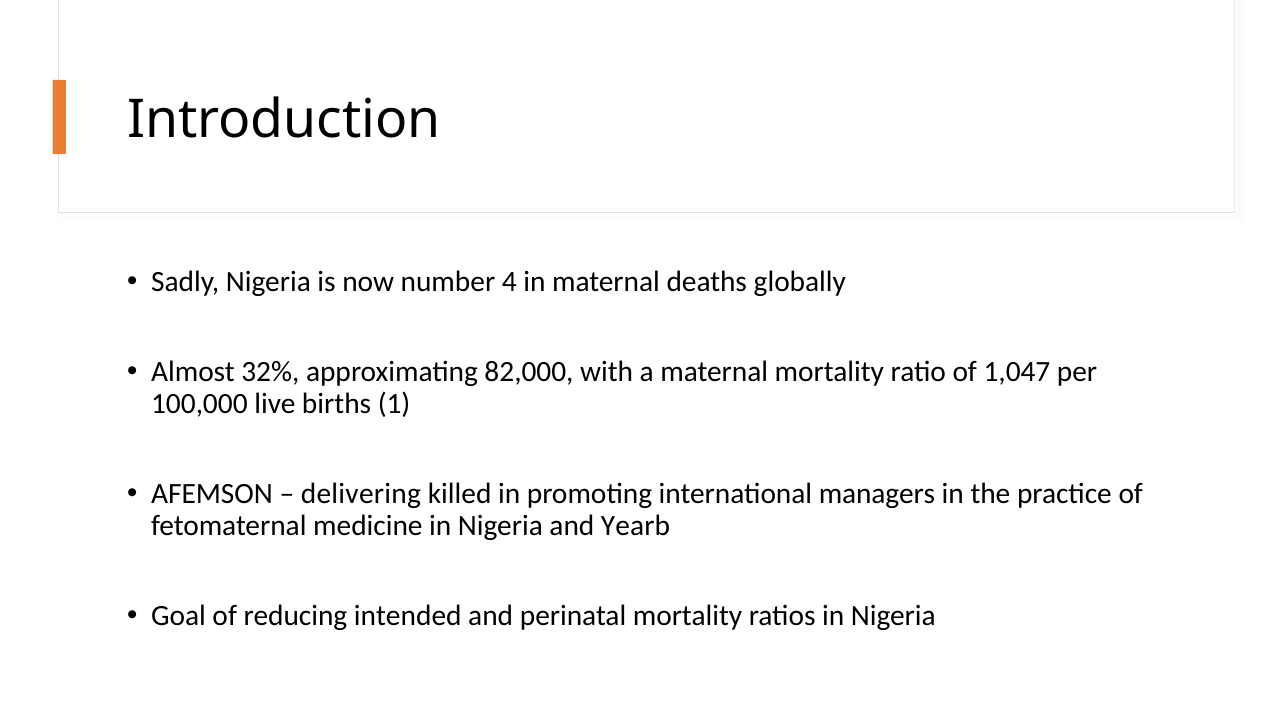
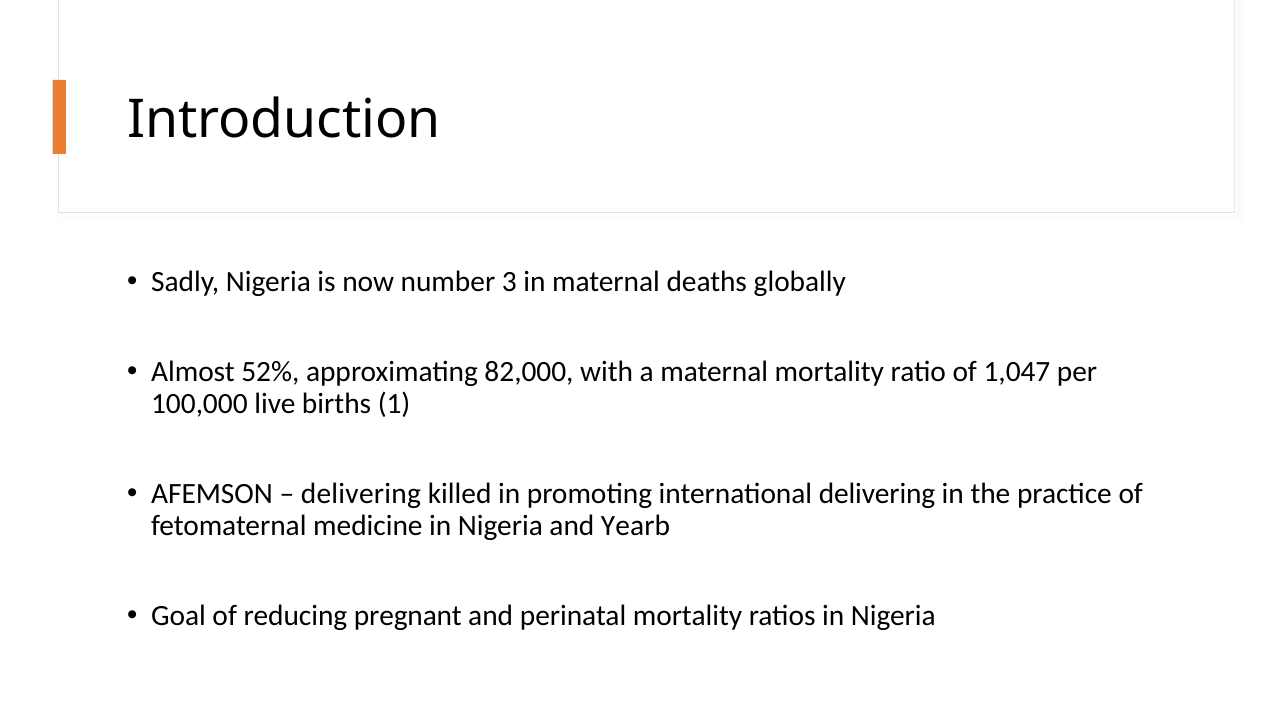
4: 4 -> 3
32%: 32% -> 52%
international managers: managers -> delivering
intended: intended -> pregnant
